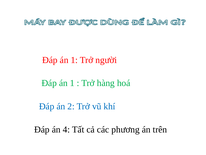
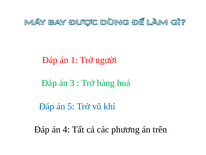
1 at (72, 83): 1 -> 3
2: 2 -> 5
